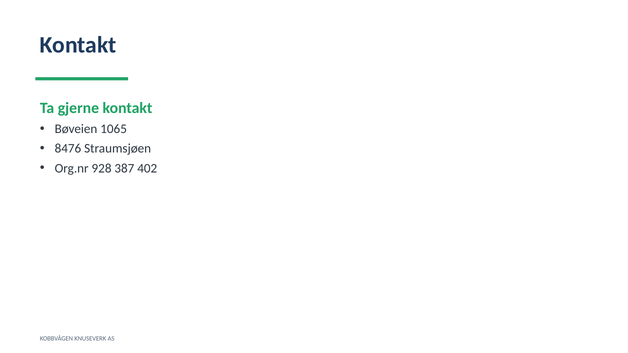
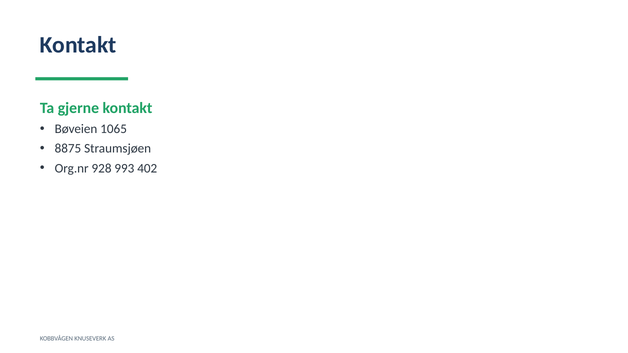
8476: 8476 -> 8875
387: 387 -> 993
